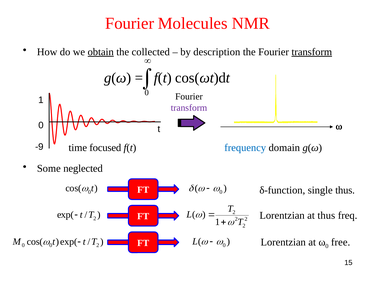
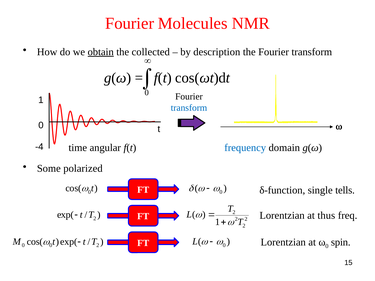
transform at (312, 52) underline: present -> none
transform at (189, 108) colour: purple -> blue
-9: -9 -> -4
focused: focused -> angular
neglected: neglected -> polarized
single thus: thus -> tells
free: free -> spin
